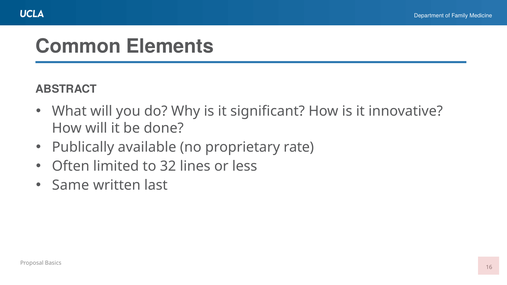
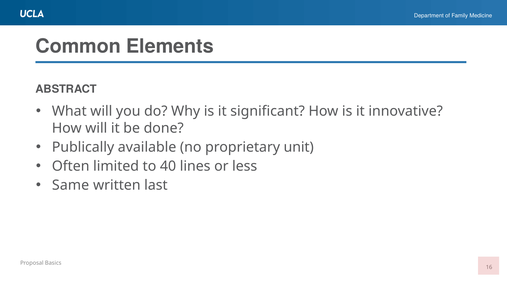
rate: rate -> unit
32: 32 -> 40
